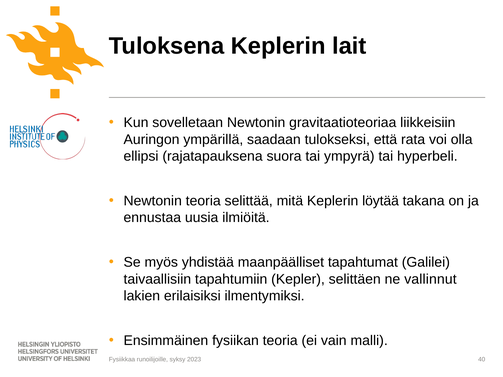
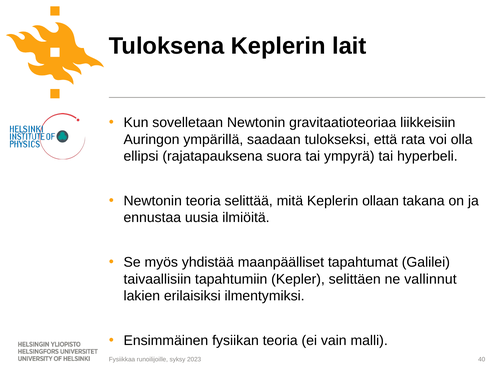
löytää: löytää -> ollaan
